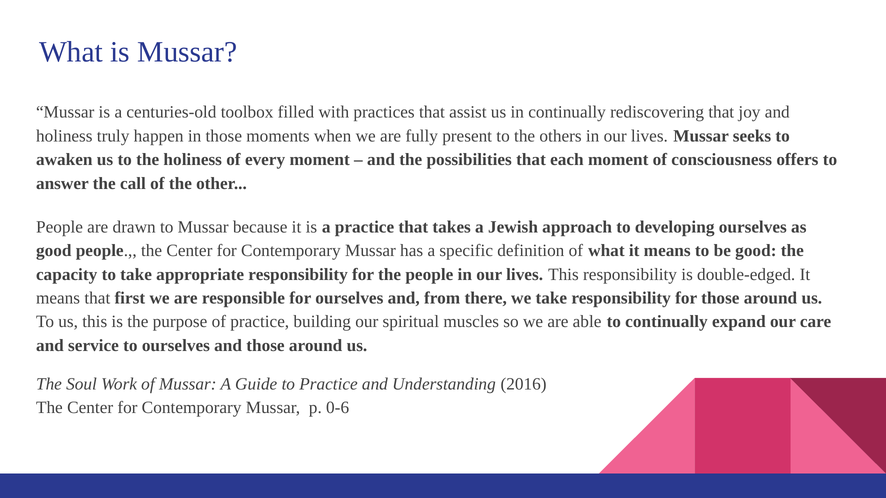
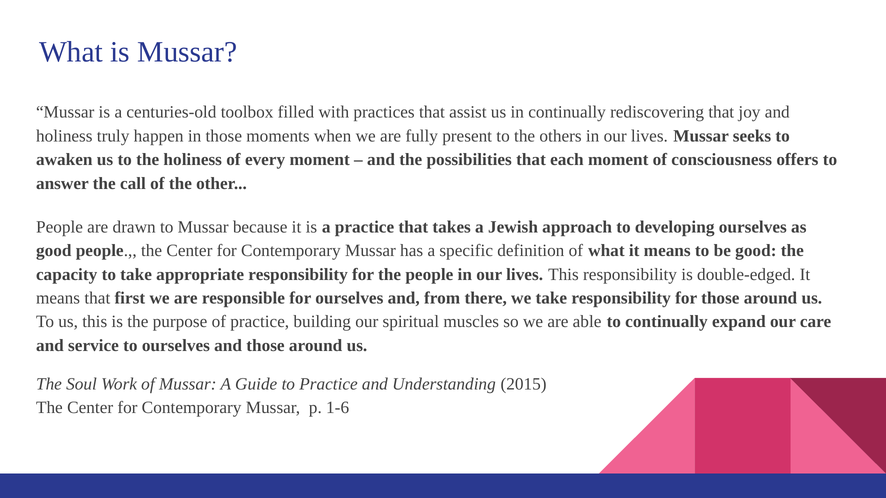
2016: 2016 -> 2015
0-6: 0-6 -> 1-6
